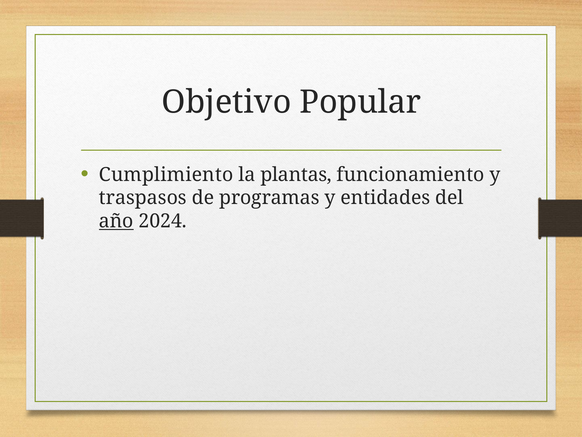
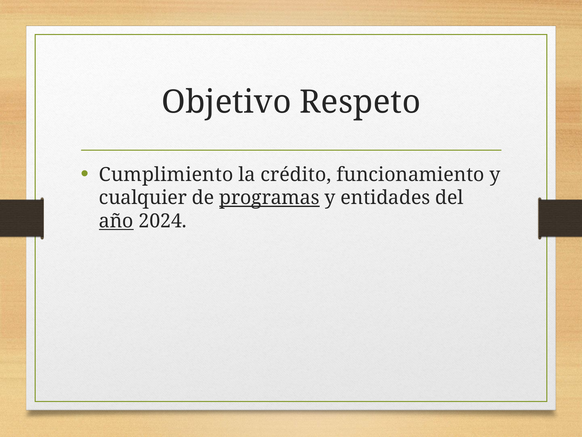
Popular: Popular -> Respeto
plantas: plantas -> crédito
traspasos: traspasos -> cualquier
programas underline: none -> present
